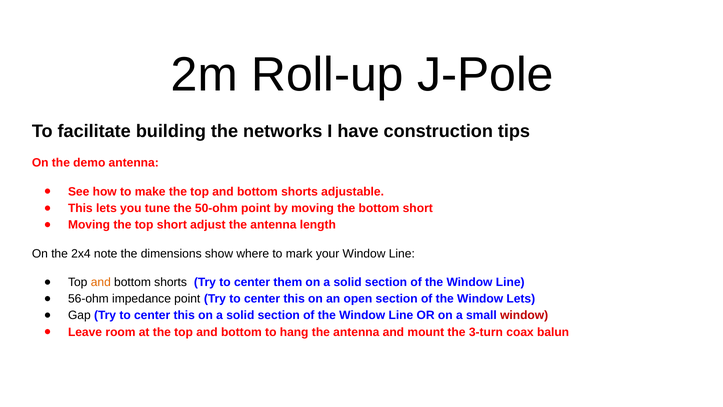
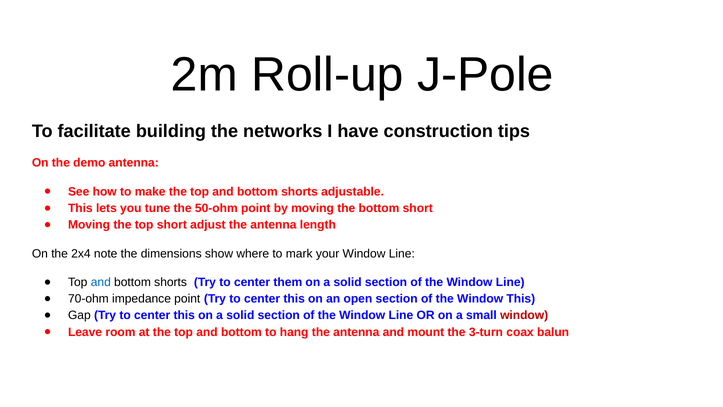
and at (101, 282) colour: orange -> blue
56-ohm: 56-ohm -> 70-ohm
Window Lets: Lets -> This
